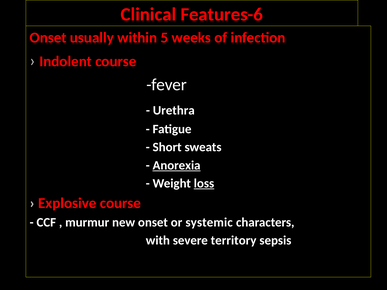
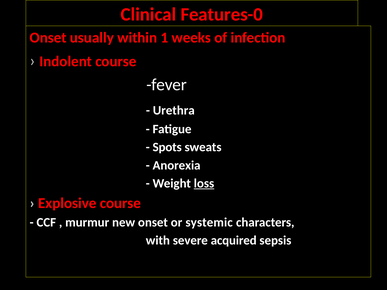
Features-6: Features-6 -> Features-0
5: 5 -> 1
Short: Short -> Spots
Anorexia underline: present -> none
territory: territory -> acquired
